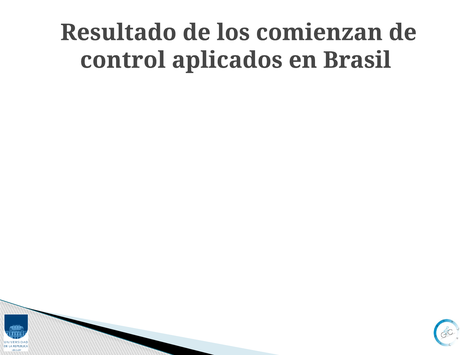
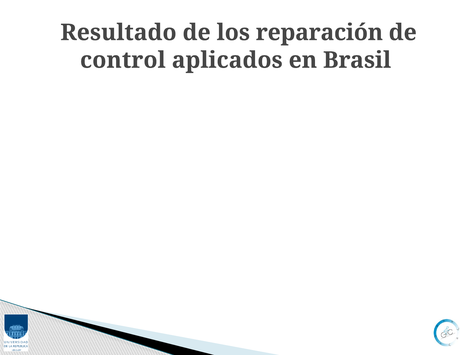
comienzan: comienzan -> reparación
